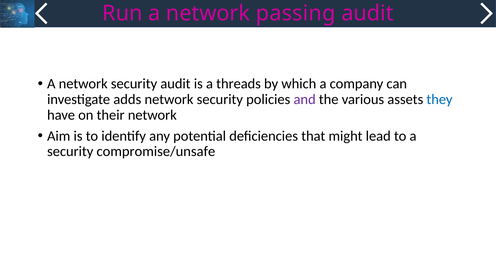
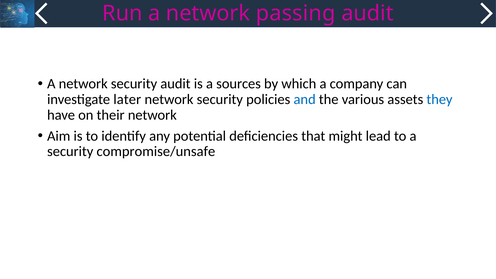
threads: threads -> sources
adds: adds -> later
and colour: purple -> blue
